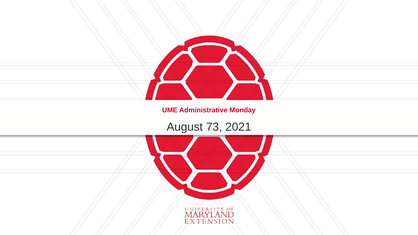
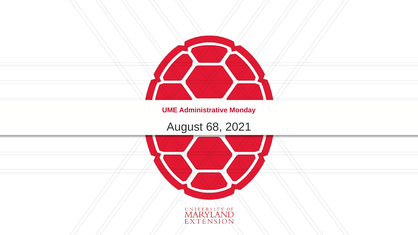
73: 73 -> 68
